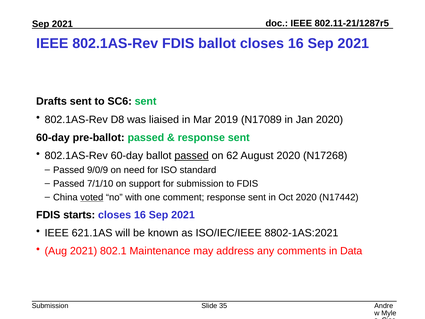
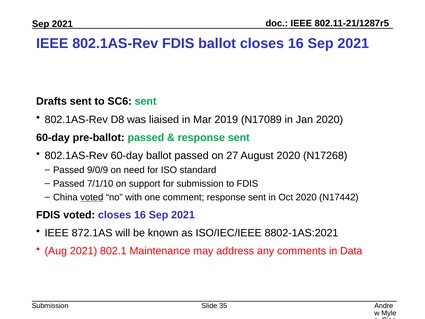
passed at (192, 156) underline: present -> none
62: 62 -> 27
FDIS starts: starts -> voted
621.1AS: 621.1AS -> 872.1AS
